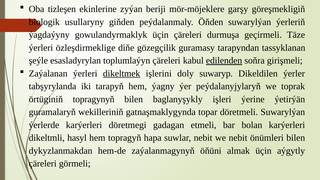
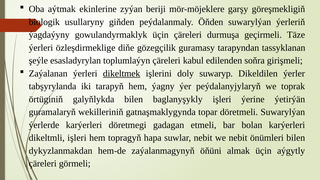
tizleşen: tizleşen -> aýtmak
edilenden underline: present -> none
topragynyň: topragynyň -> galyňlykda
dikeltmli hasyl: hasyl -> işleri
